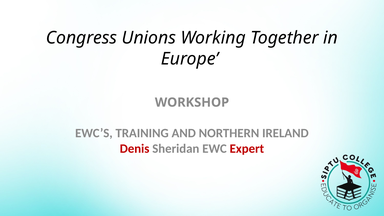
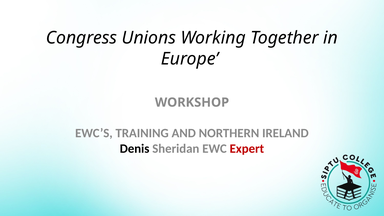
Denis colour: red -> black
